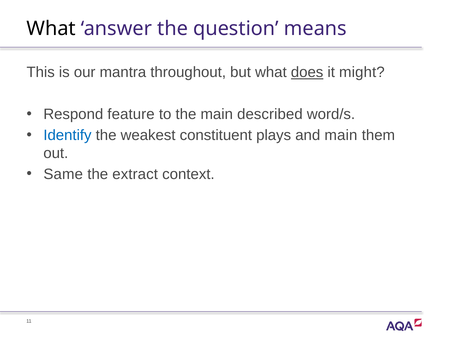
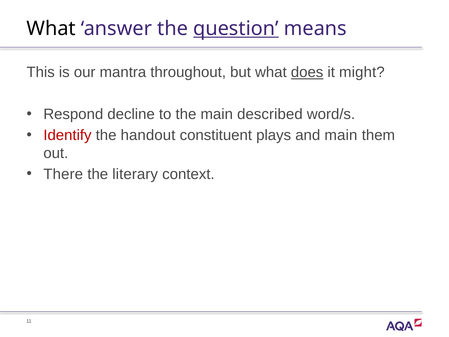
question underline: none -> present
feature: feature -> decline
Identify colour: blue -> red
weakest: weakest -> handout
Same: Same -> There
extract: extract -> literary
